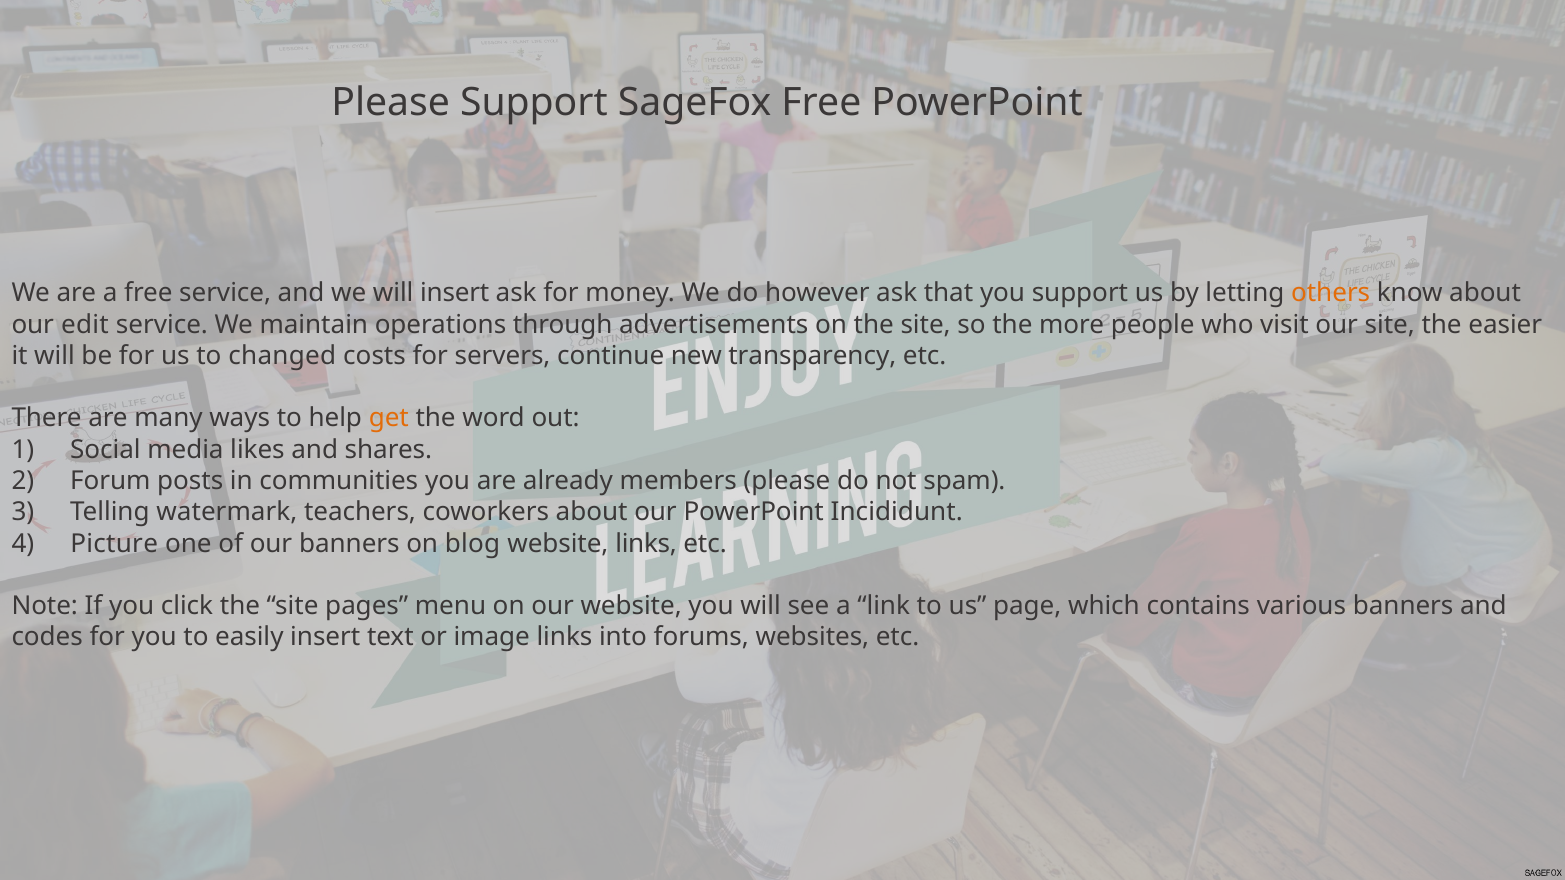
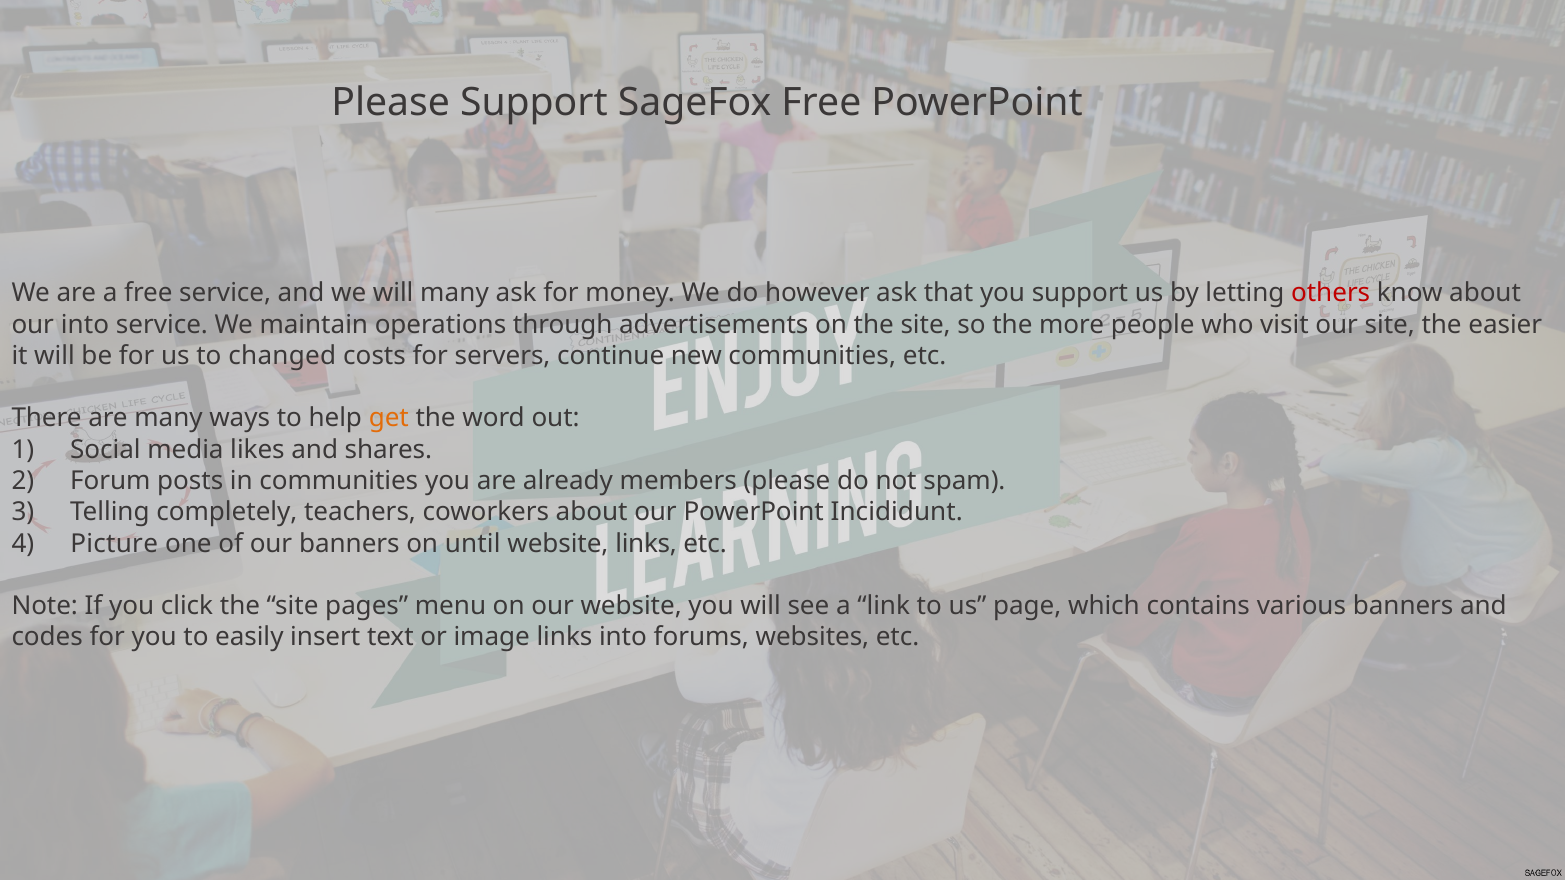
will insert: insert -> many
others colour: orange -> red
our edit: edit -> into
new transparency: transparency -> communities
watermark: watermark -> completely
blog: blog -> until
